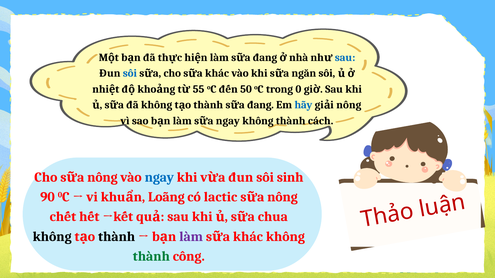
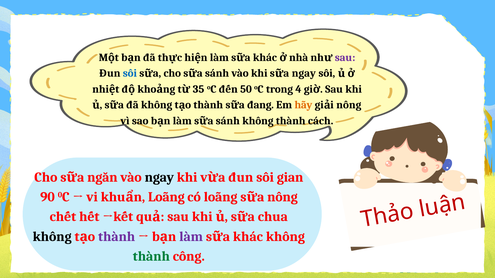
đang at (265, 58): đang -> khác
sau at (345, 58) colour: blue -> purple
khác at (217, 73): khác -> sánh
ngăn at (304, 73): ngăn -> ngay
55: 55 -> 35
0: 0 -> 4
hãy colour: blue -> orange
ngay at (228, 121): ngay -> sánh
nông at (102, 178): nông -> ngăn
ngay at (159, 178) colour: blue -> black
sinh: sinh -> gian
có lactic: lactic -> loãng
thành at (117, 237) colour: black -> purple
